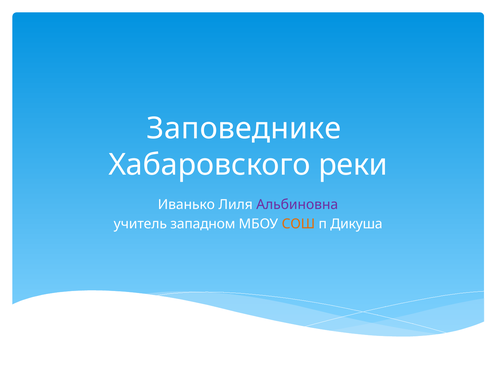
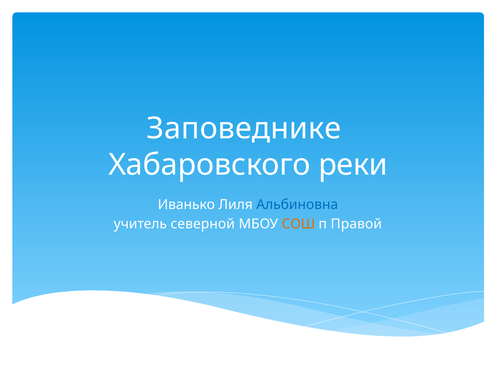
Альбиновна colour: purple -> blue
западном: западном -> северной
Дикуша: Дикуша -> Правой
